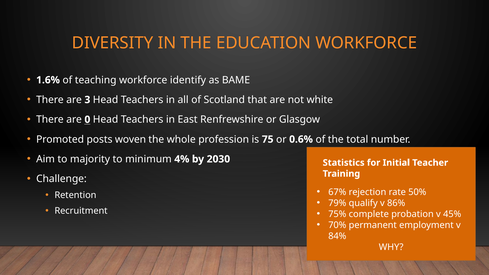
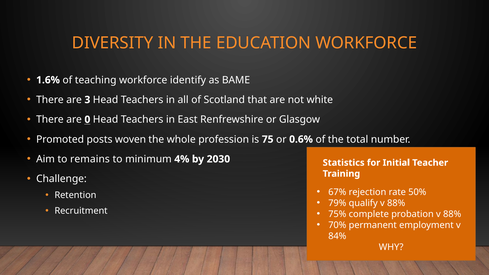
majority: majority -> remains
qualify v 86%: 86% -> 88%
probation v 45%: 45% -> 88%
